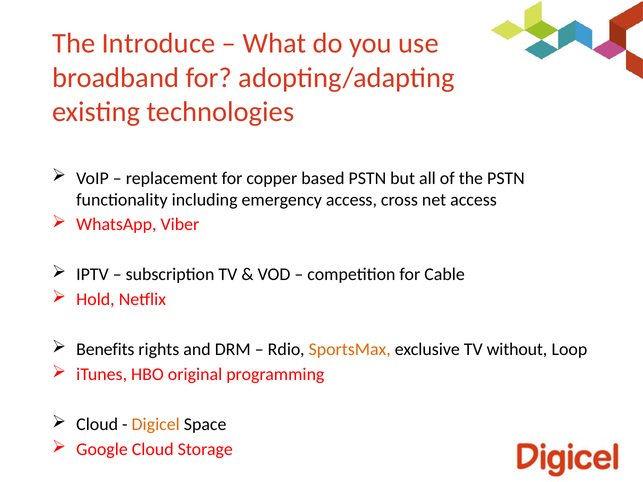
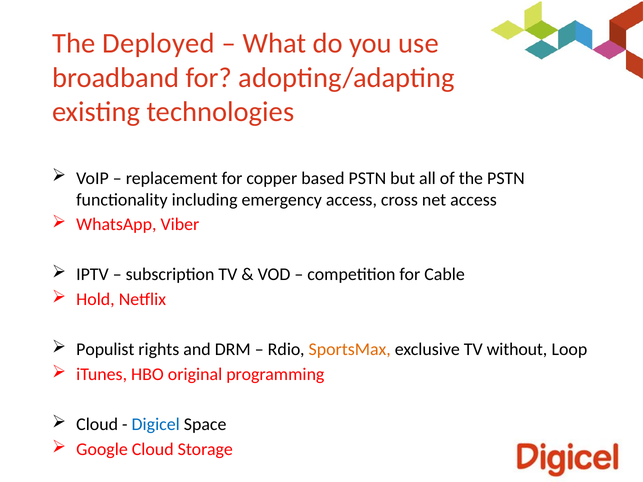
Introduce: Introduce -> Deployed
Benefits: Benefits -> Populist
Digicel colour: orange -> blue
